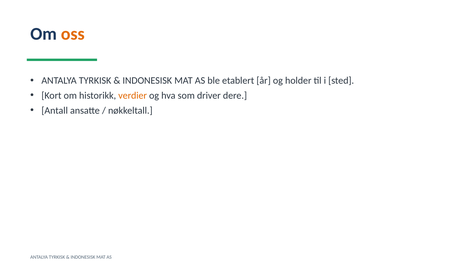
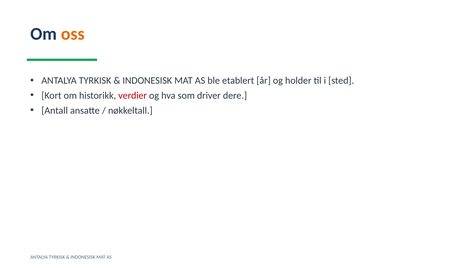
verdier colour: orange -> red
